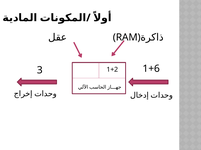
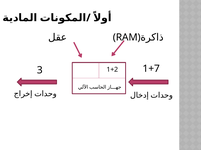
1+6: 1+6 -> 1+7
